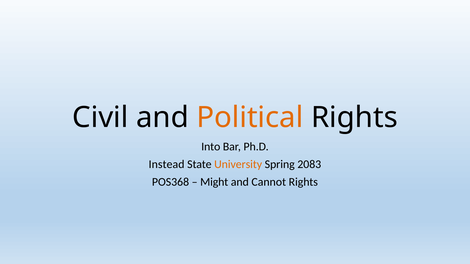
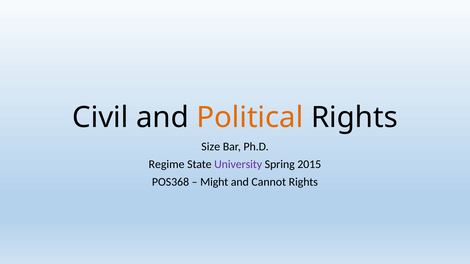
Into: Into -> Size
Instead: Instead -> Regime
University colour: orange -> purple
2083: 2083 -> 2015
